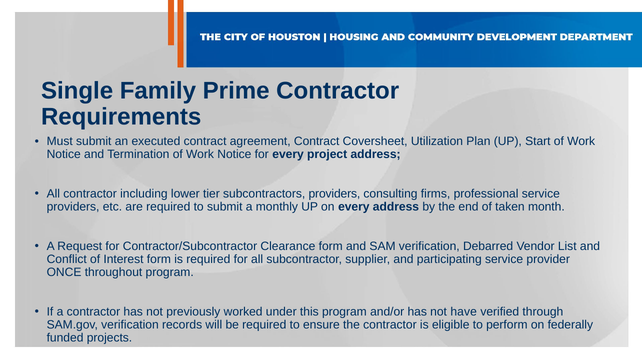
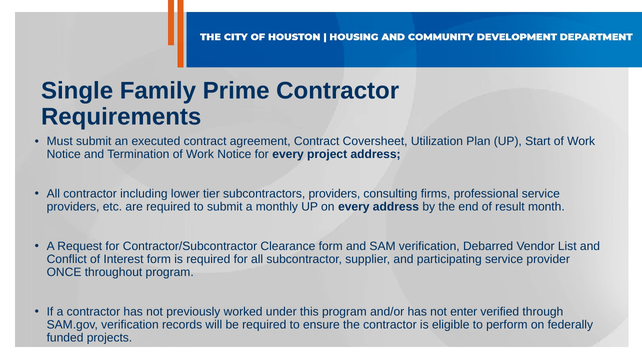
taken: taken -> result
have: have -> enter
